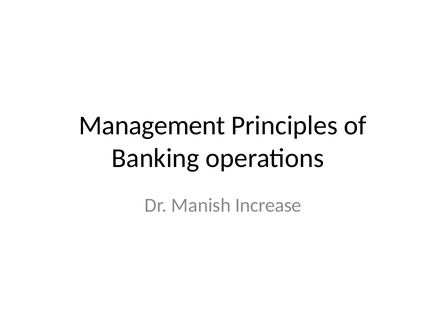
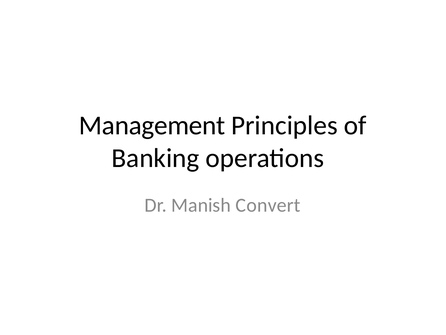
Increase: Increase -> Convert
